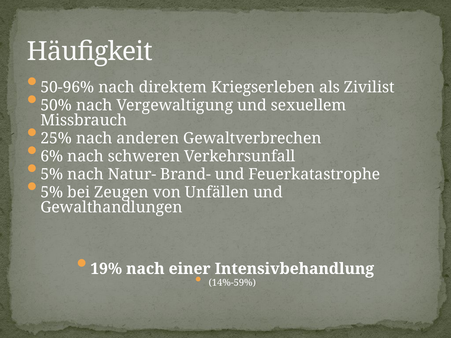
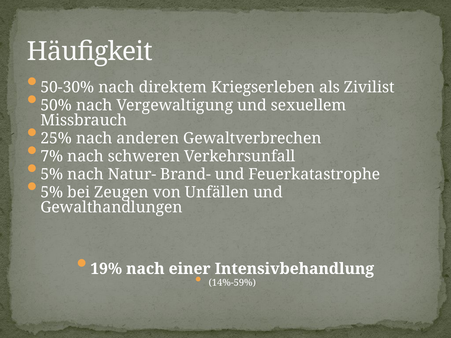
50-96%: 50-96% -> 50-30%
6%: 6% -> 7%
